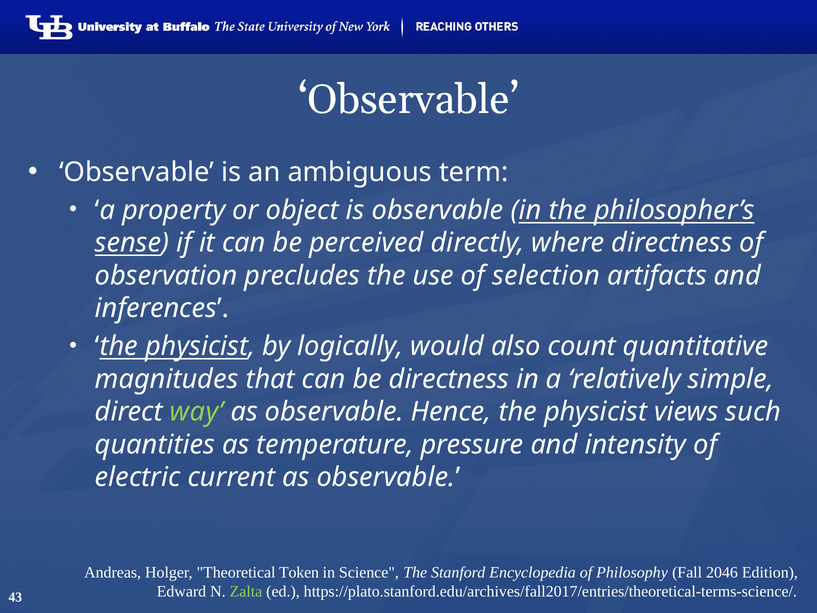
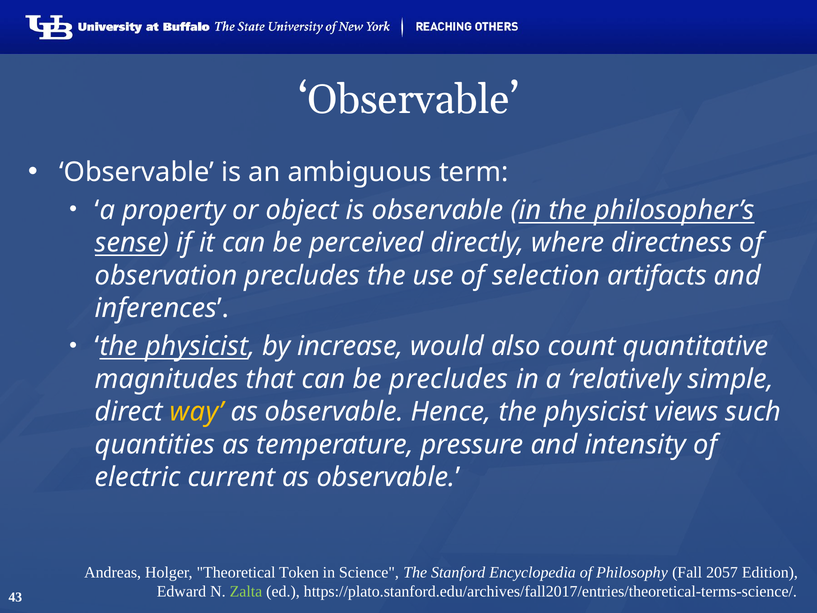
logically: logically -> increase
be directness: directness -> precludes
way colour: light green -> yellow
2046: 2046 -> 2057
